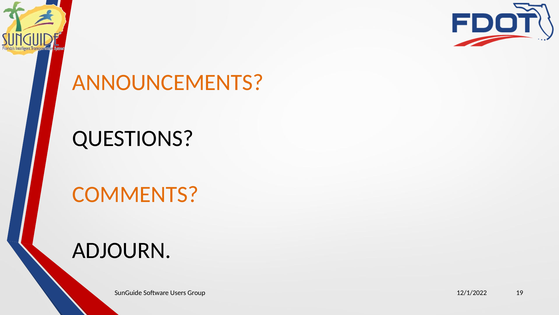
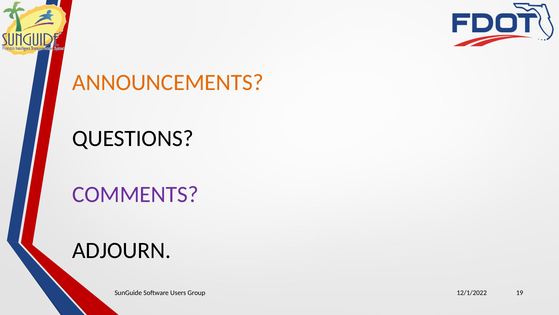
COMMENTS colour: orange -> purple
